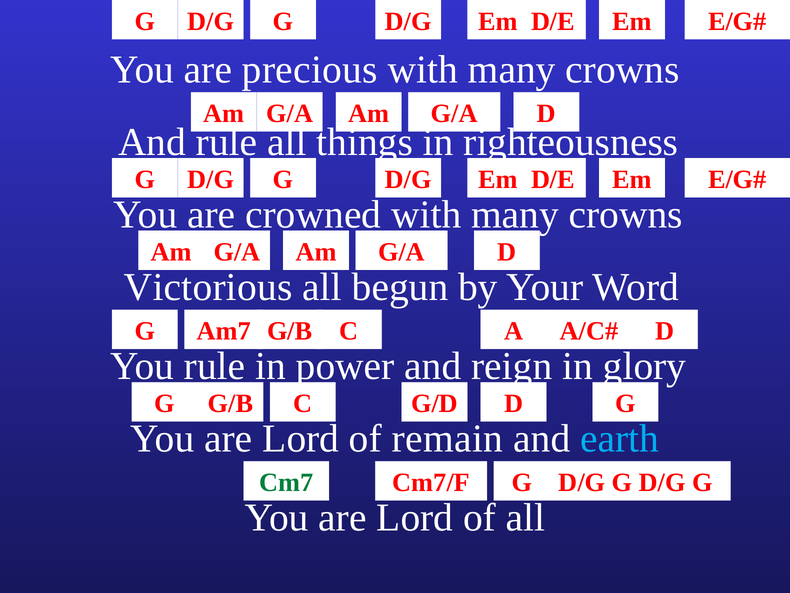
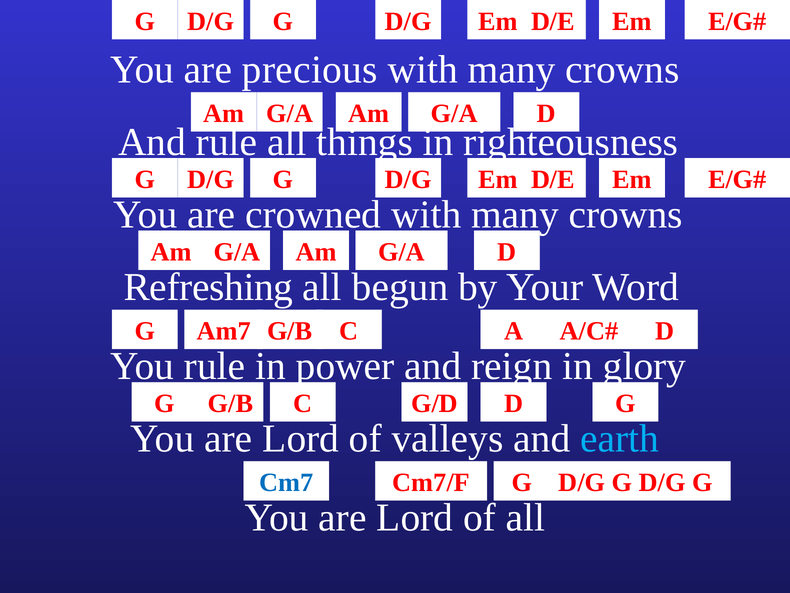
Victorious: Victorious -> Refreshing
remain: remain -> valleys
Cm7 colour: green -> blue
